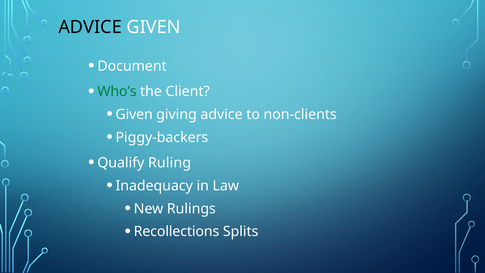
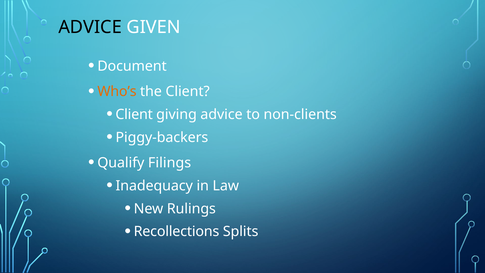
Who’s colour: green -> orange
Given at (134, 114): Given -> Client
Ruling: Ruling -> Filings
